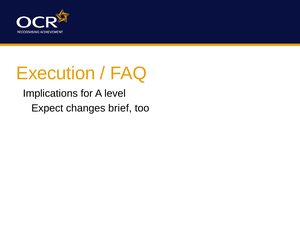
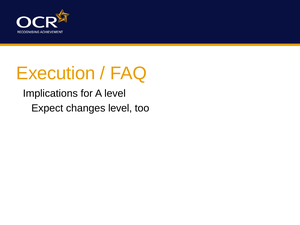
changes brief: brief -> level
